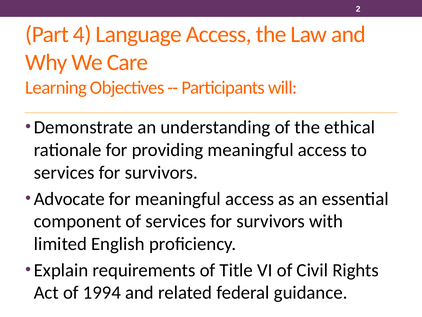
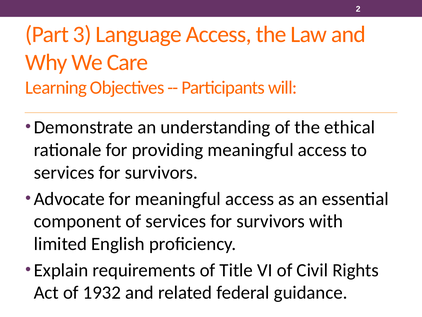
4: 4 -> 3
1994: 1994 -> 1932
